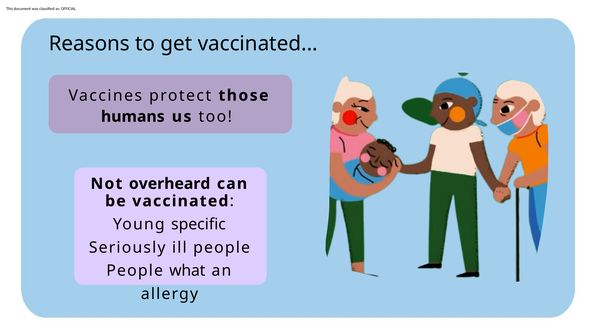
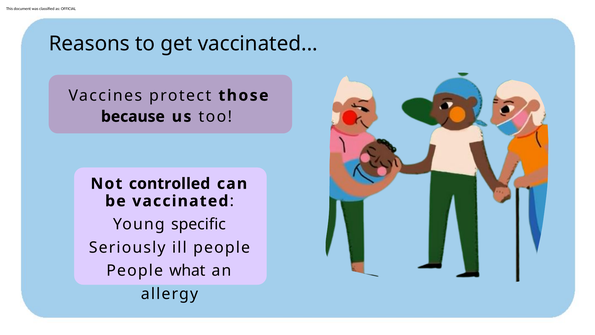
humans: humans -> because
overheard: overheard -> controlled
